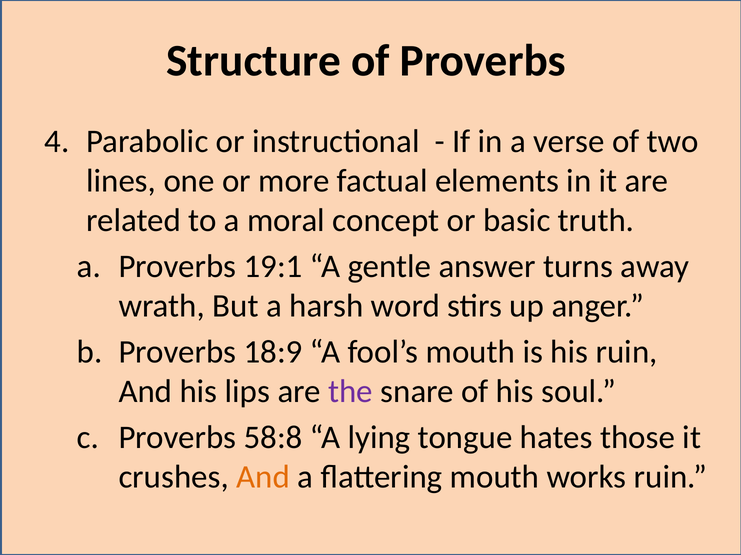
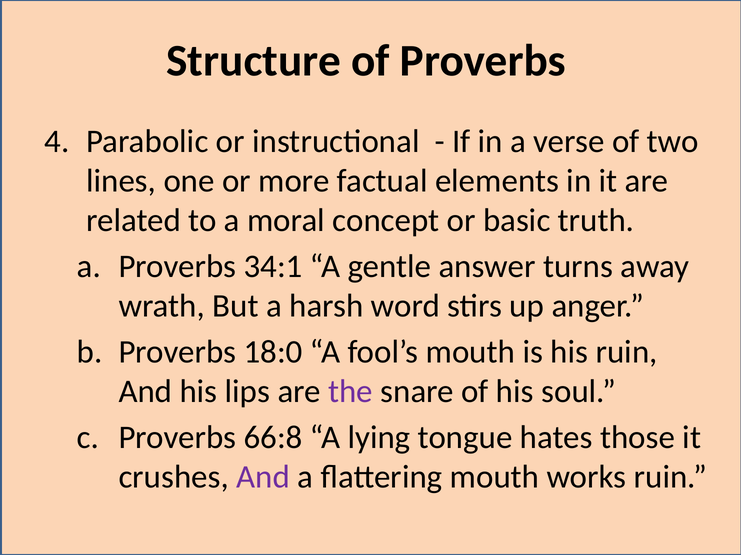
19:1: 19:1 -> 34:1
18:9: 18:9 -> 18:0
58:8: 58:8 -> 66:8
And at (263, 478) colour: orange -> purple
